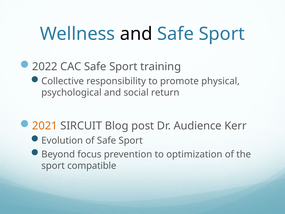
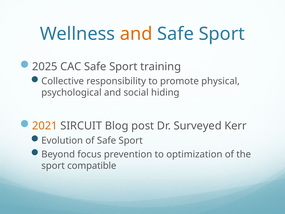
and at (136, 34) colour: black -> orange
2022: 2022 -> 2025
return: return -> hiding
Audience: Audience -> Surveyed
